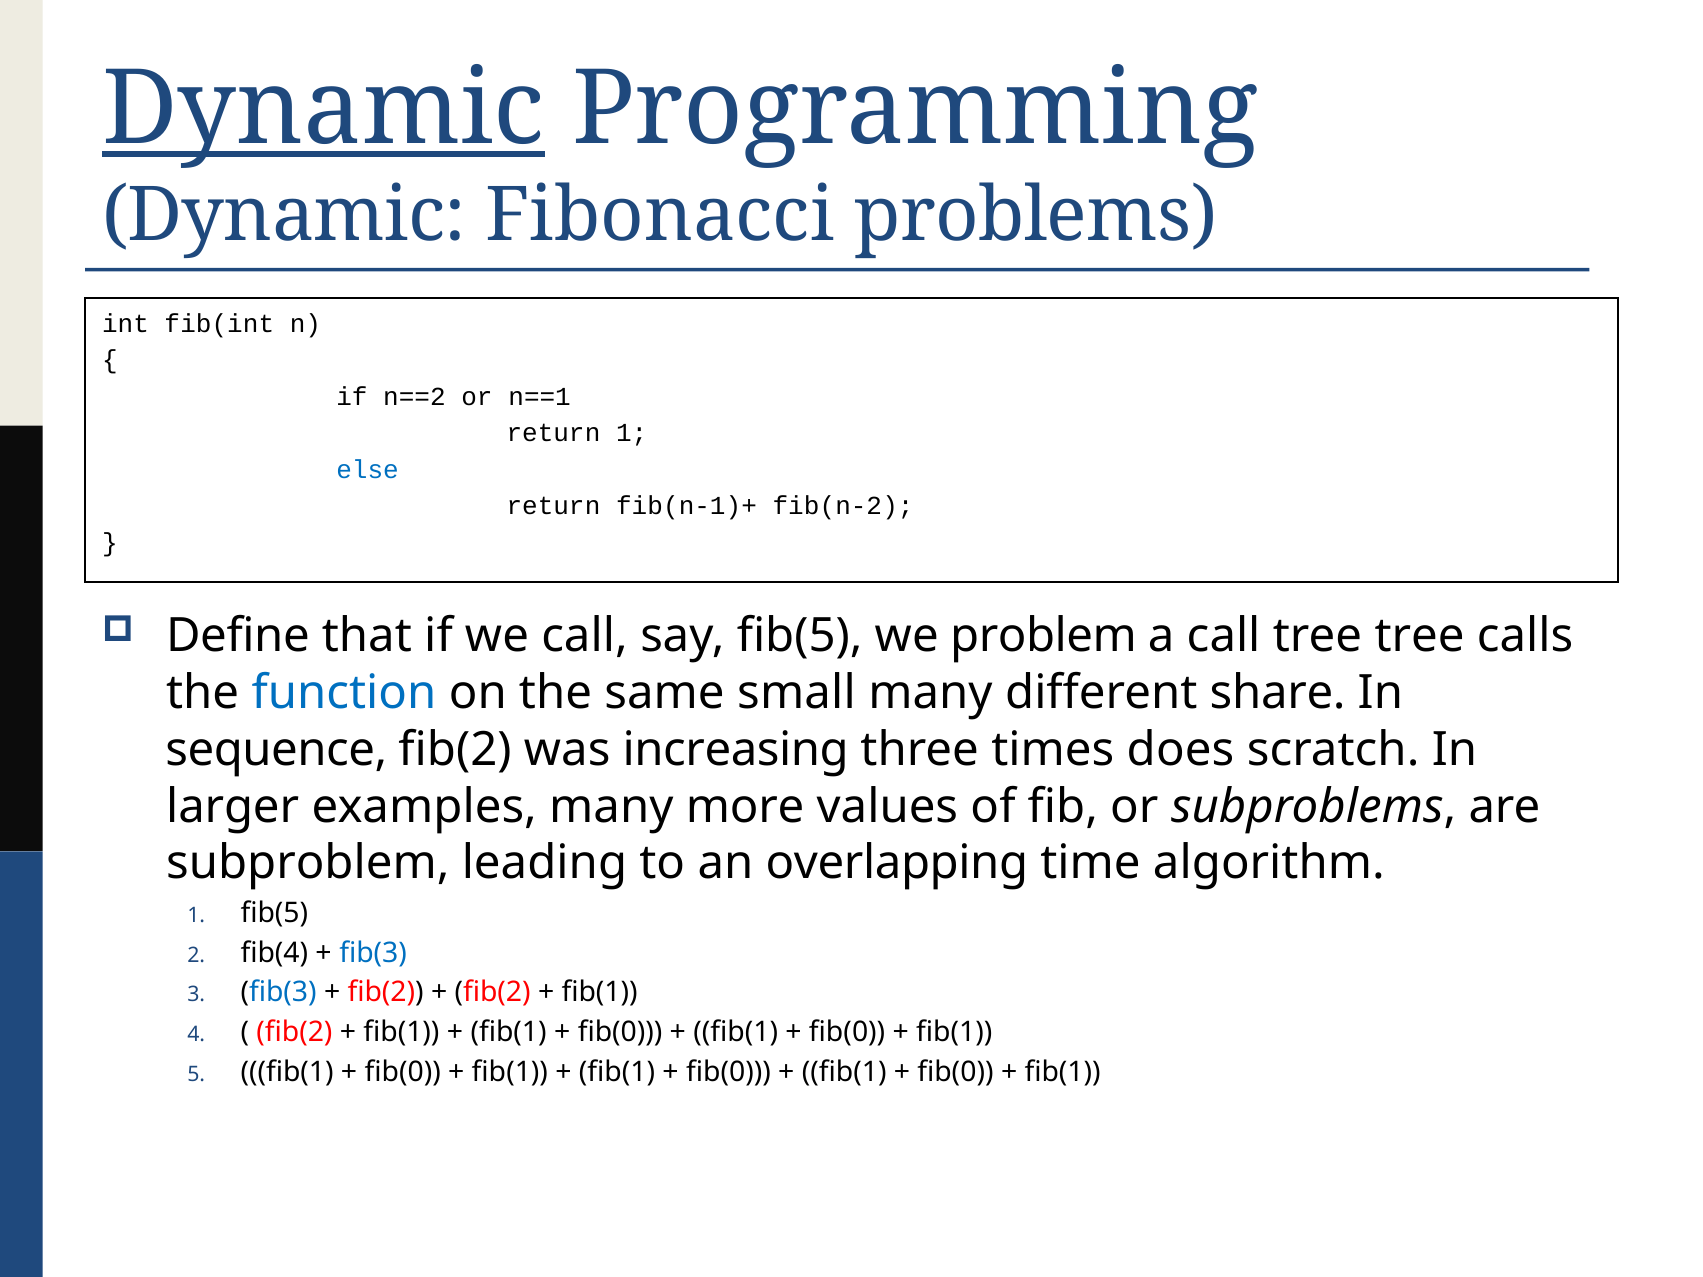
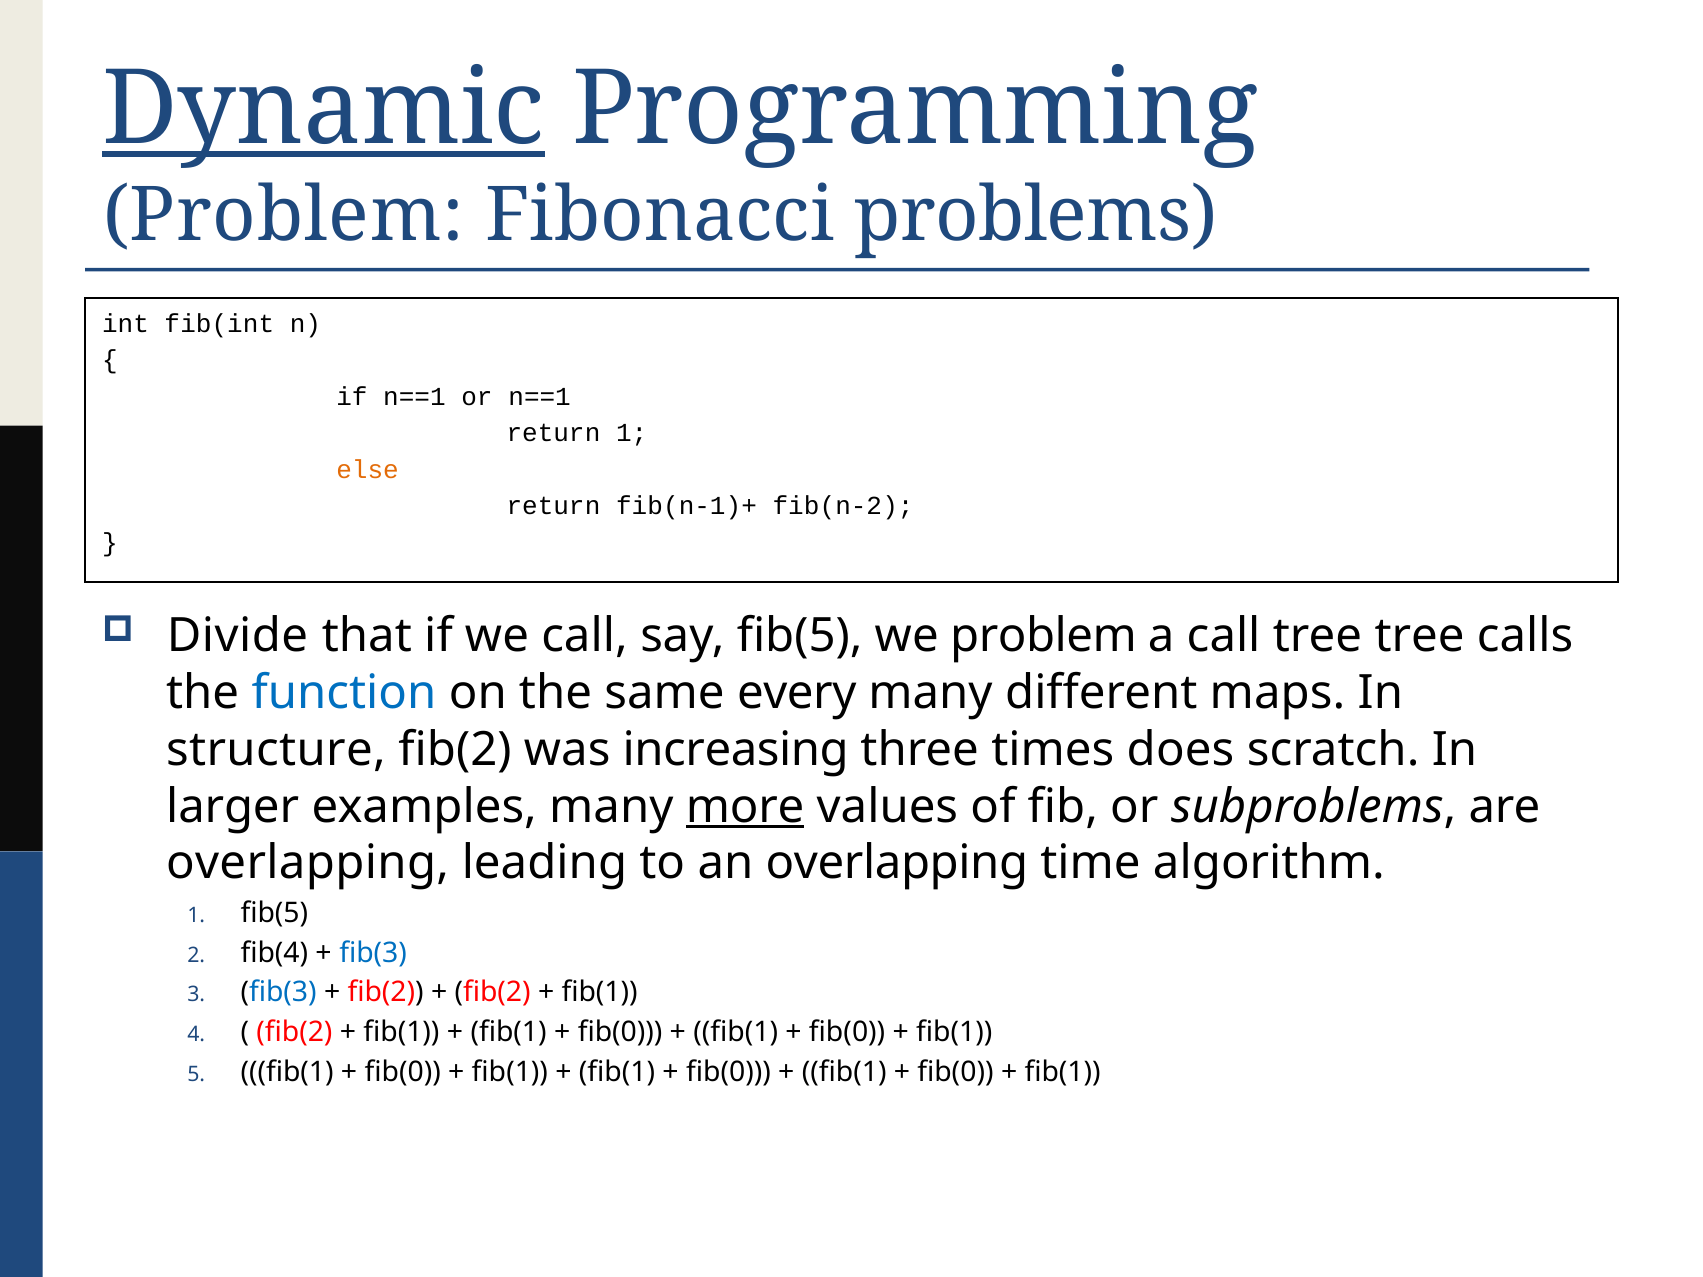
Dynamic at (284, 215): Dynamic -> Problem
if n==2: n==2 -> n==1
else colour: blue -> orange
Define: Define -> Divide
small: small -> every
share: share -> maps
sequence: sequence -> structure
more underline: none -> present
subproblem at (308, 863): subproblem -> overlapping
